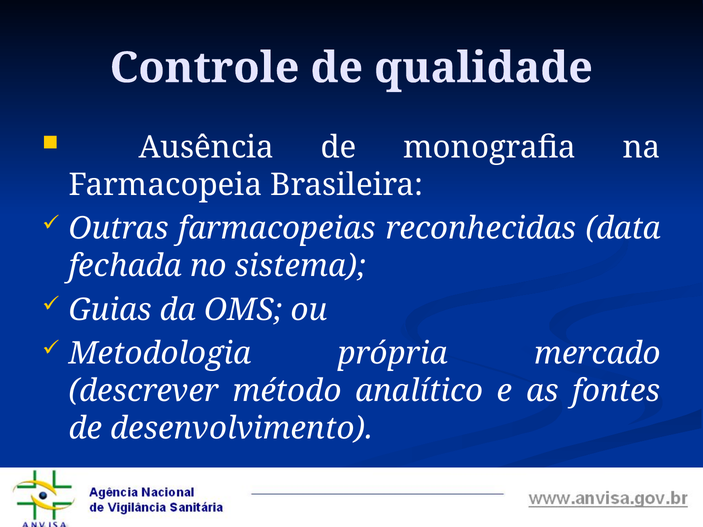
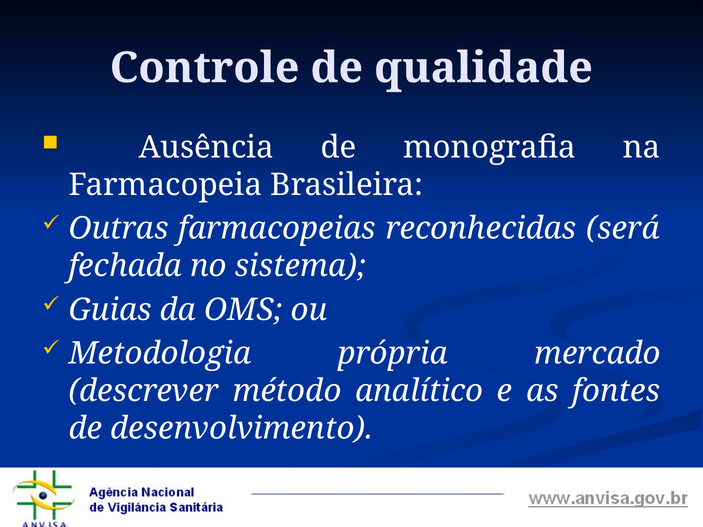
data: data -> será
